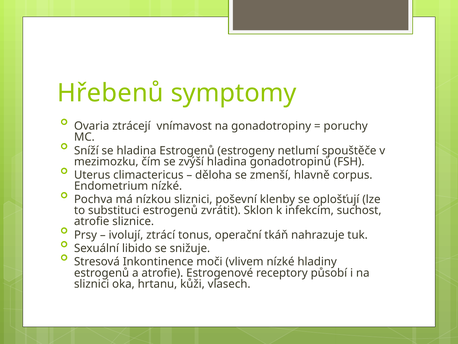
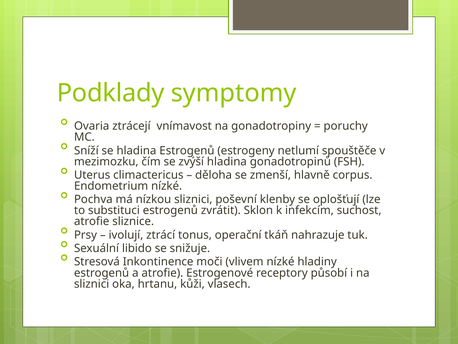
Hřebenů: Hřebenů -> Podklady
